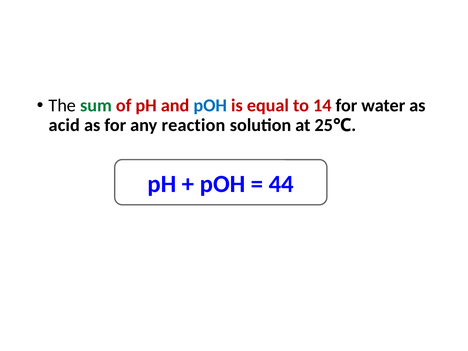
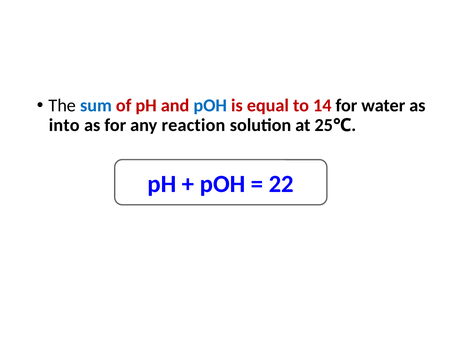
sum colour: green -> blue
acid: acid -> into
44: 44 -> 22
